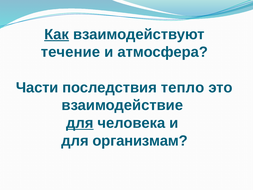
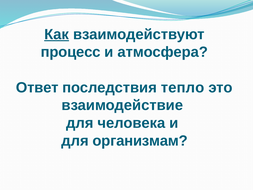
течение: течение -> процесс
Части: Части -> Ответ
для at (80, 123) underline: present -> none
